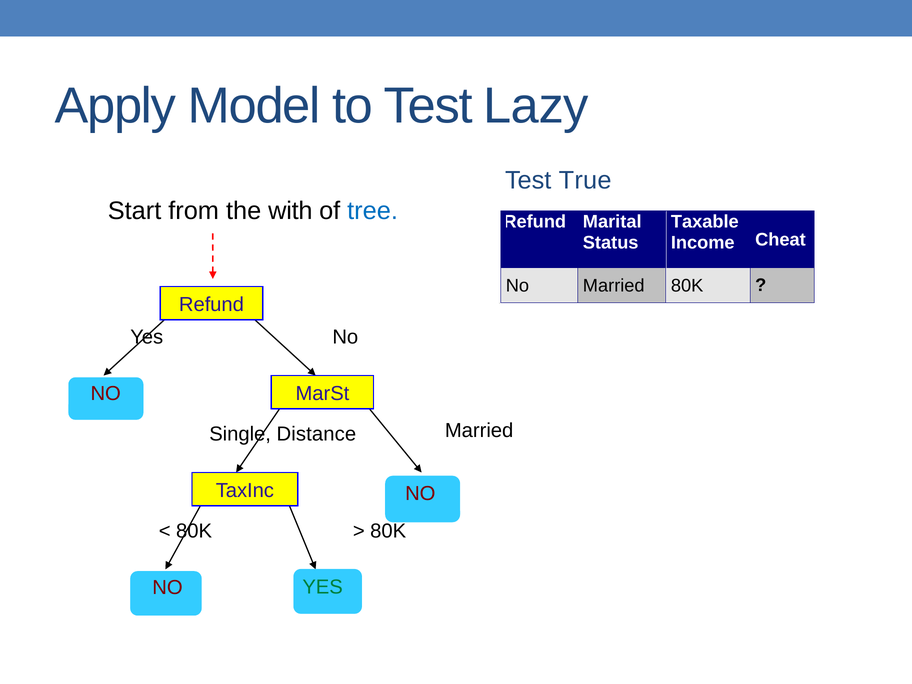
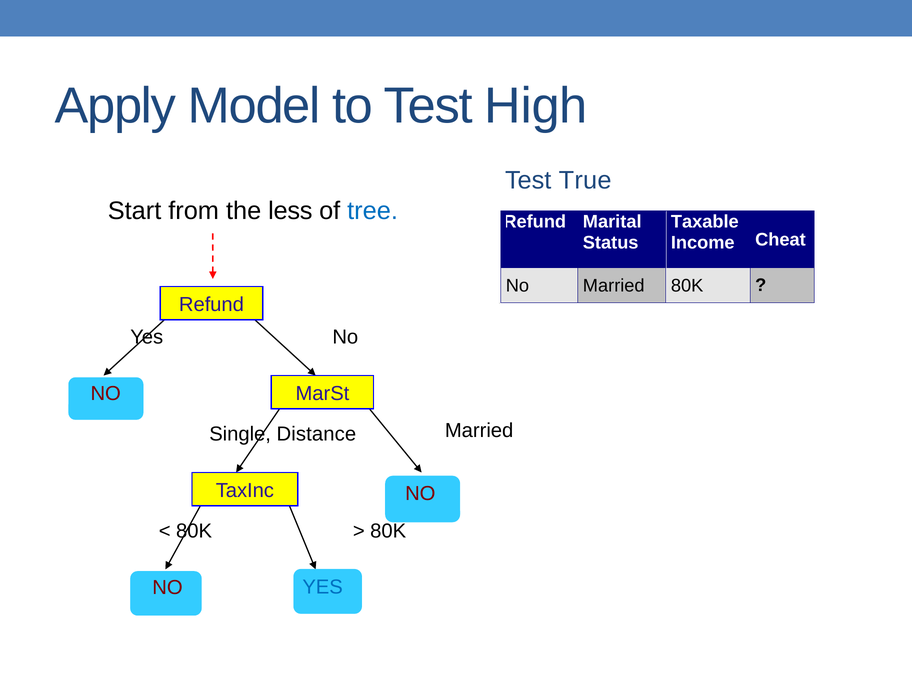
Lazy: Lazy -> High
with: with -> less
YES at (323, 587) colour: green -> blue
